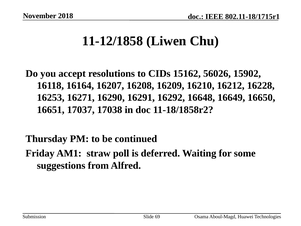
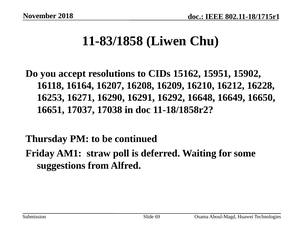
11-12/1858: 11-12/1858 -> 11-83/1858
56026: 56026 -> 15951
